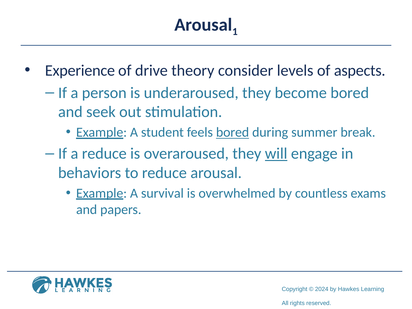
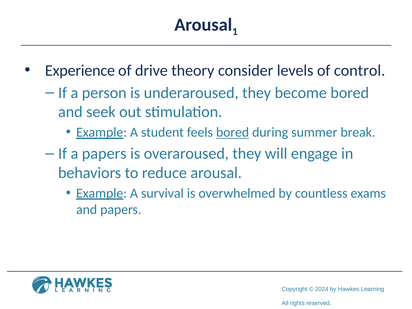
aspects: aspects -> control
a reduce: reduce -> papers
will underline: present -> none
